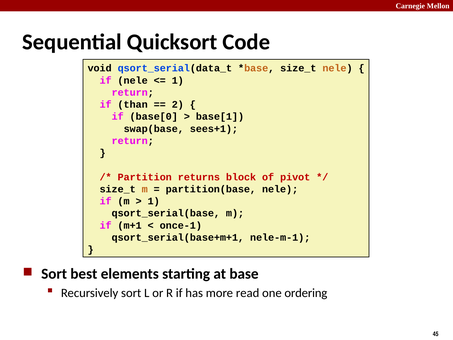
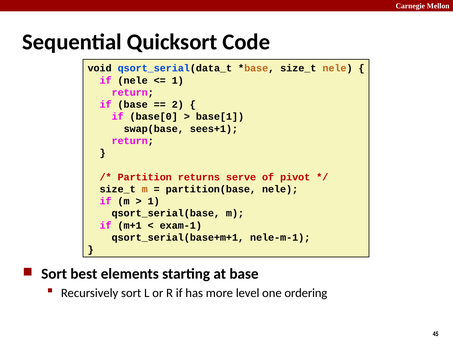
if than: than -> base
block: block -> serve
once-1: once-1 -> exam-1
read: read -> level
